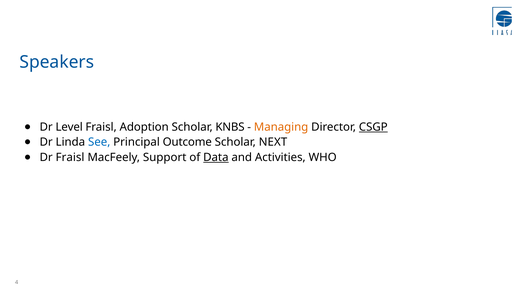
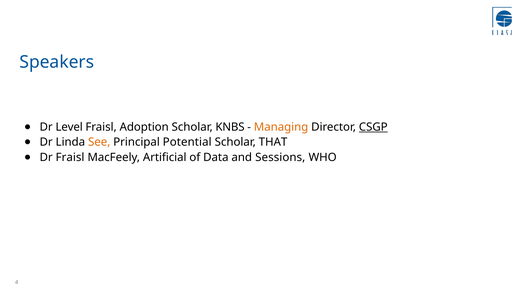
See colour: blue -> orange
Outcome: Outcome -> Potential
NEXT: NEXT -> THAT
Support: Support -> Artificial
Data underline: present -> none
Activities: Activities -> Sessions
